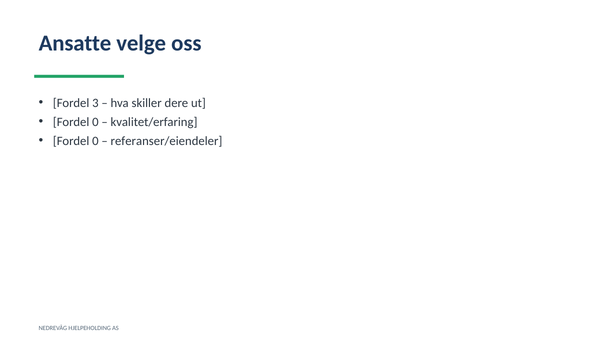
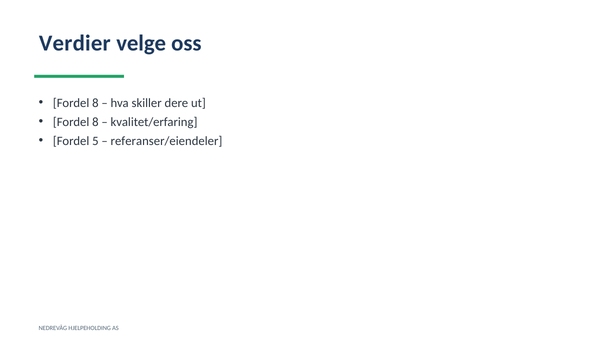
Ansatte: Ansatte -> Verdier
3 at (95, 103): 3 -> 8
0 at (95, 122): 0 -> 8
0 at (95, 141): 0 -> 5
